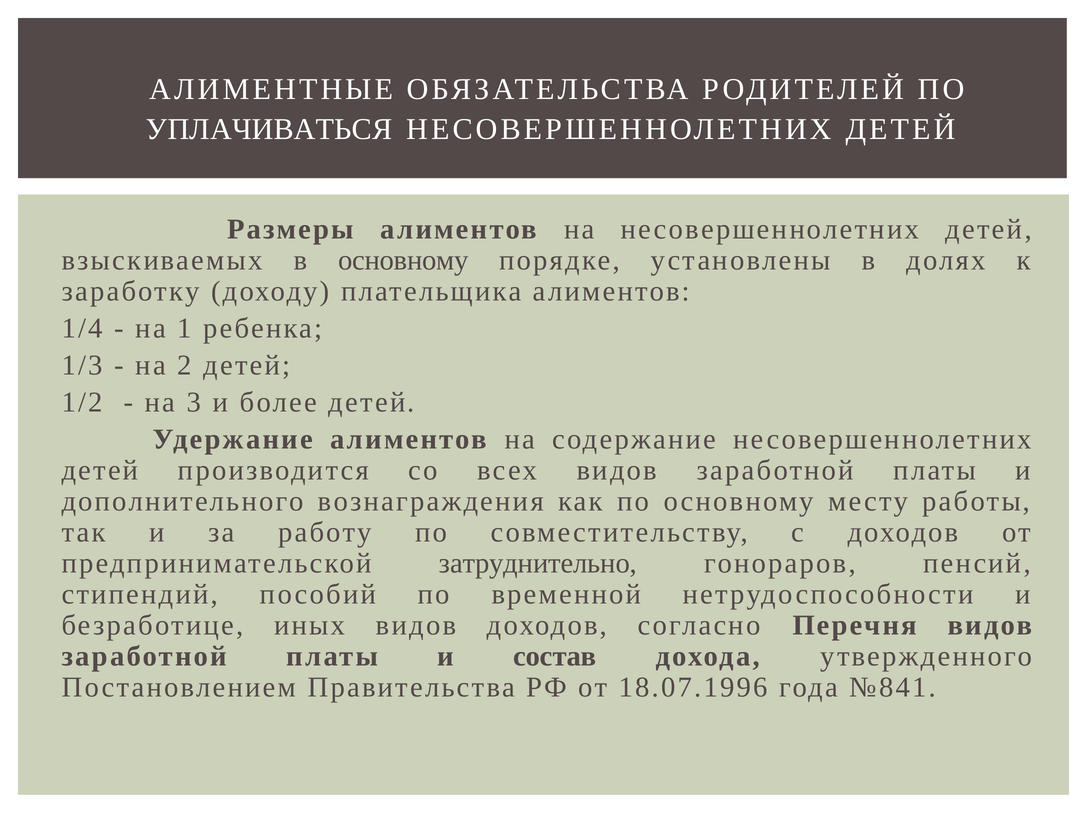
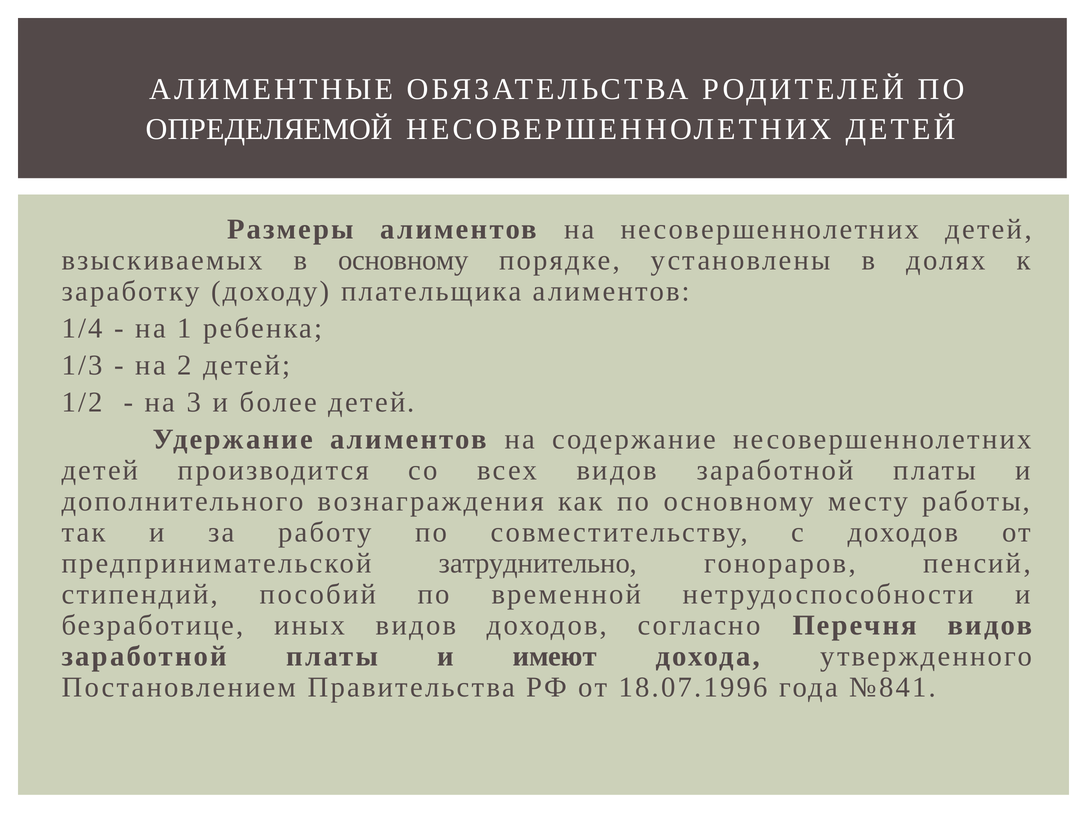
УПЛАЧИВАТЬСЯ: УПЛАЧИВАТЬСЯ -> ОПРЕДЕЛЯЕМОЙ
состав: состав -> имеют
